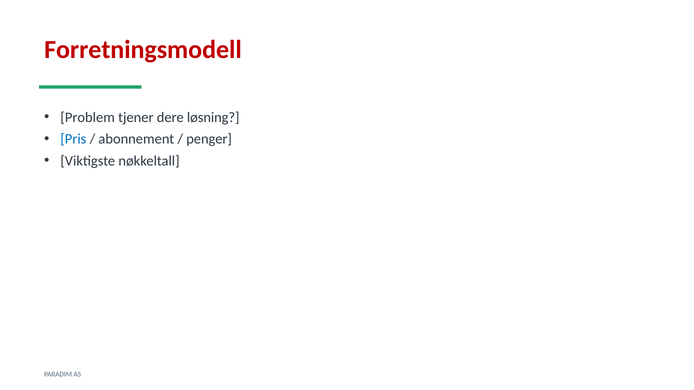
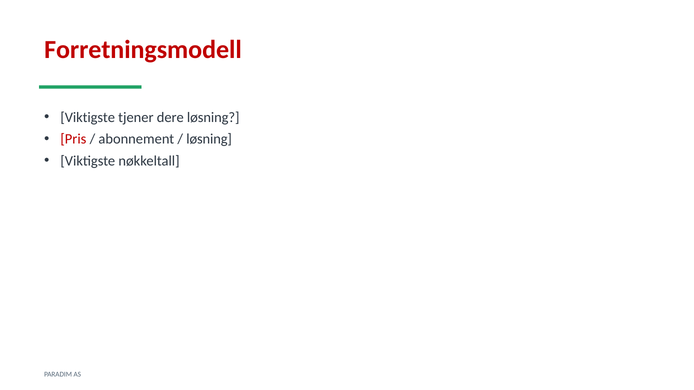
Problem at (88, 118): Problem -> Viktigste
Pris colour: blue -> red
penger at (209, 139): penger -> løsning
